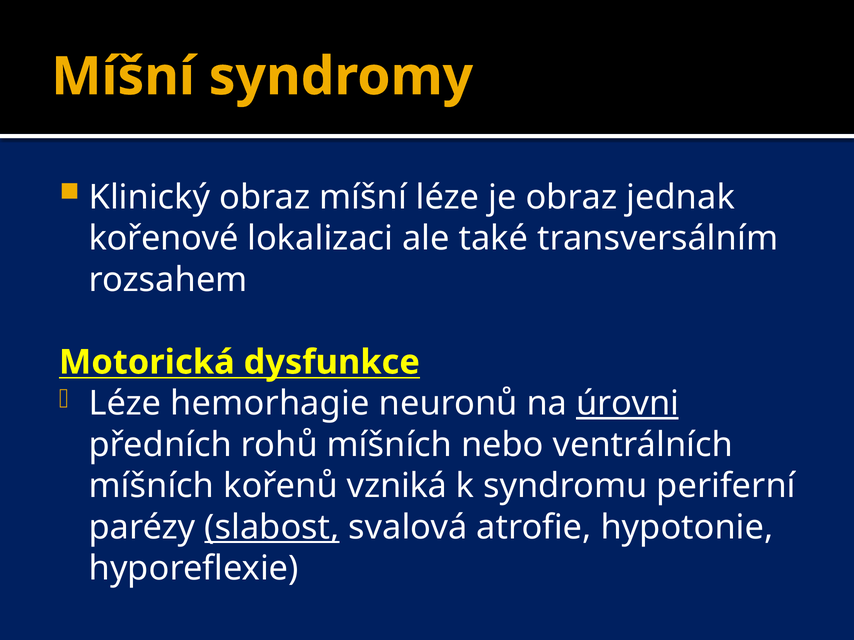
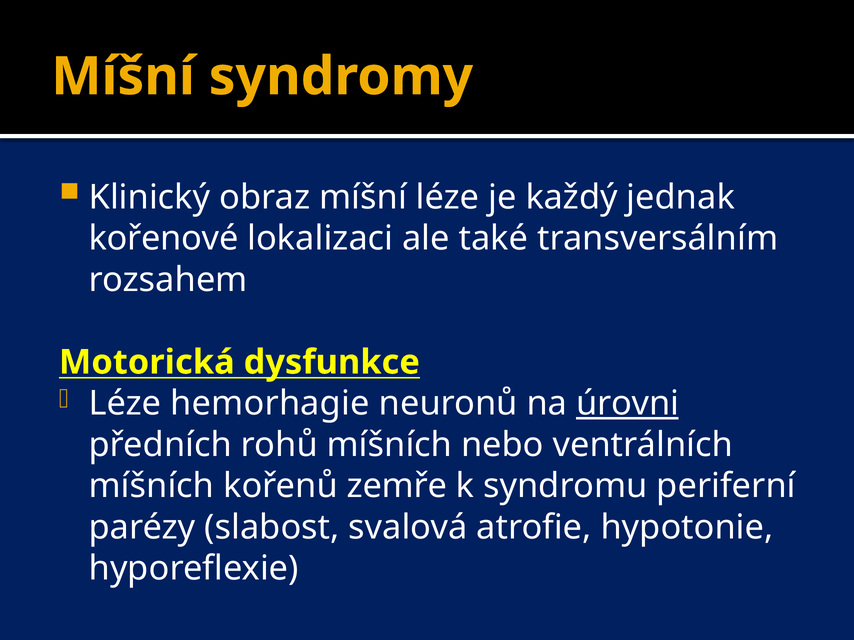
je obraz: obraz -> každý
vzniká: vzniká -> zemře
slabost underline: present -> none
